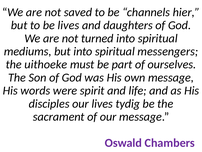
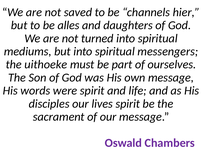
be lives: lives -> alles
lives tydig: tydig -> spirit
